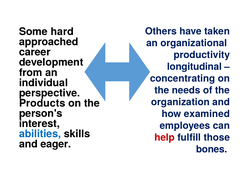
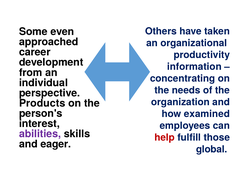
hard: hard -> even
longitudinal: longitudinal -> information
abilities colour: blue -> purple
bones: bones -> global
